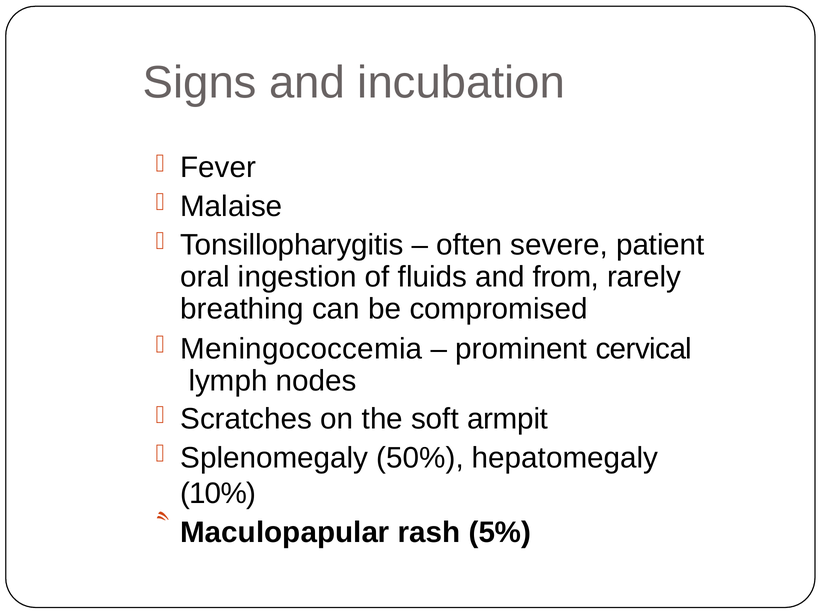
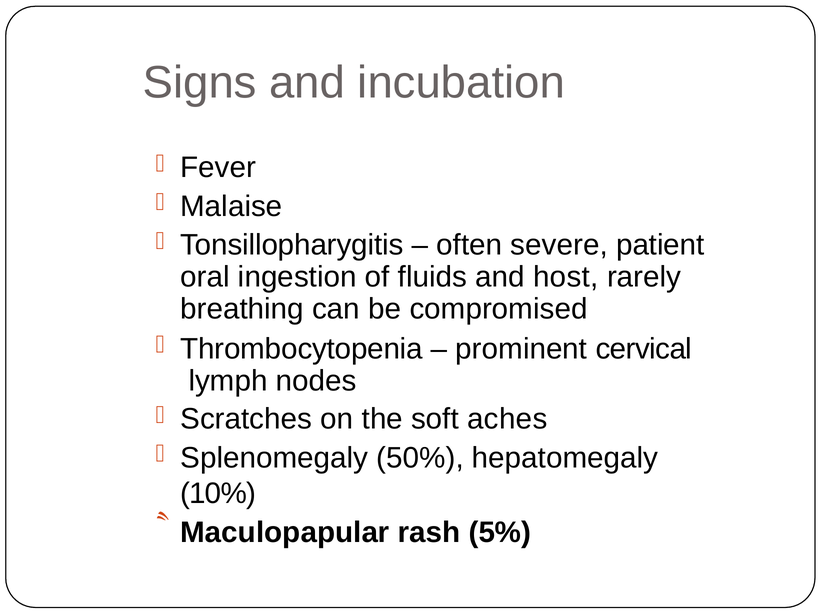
from: from -> host
Meningococcemia: Meningococcemia -> Thrombocytopenia
armpit: armpit -> aches
